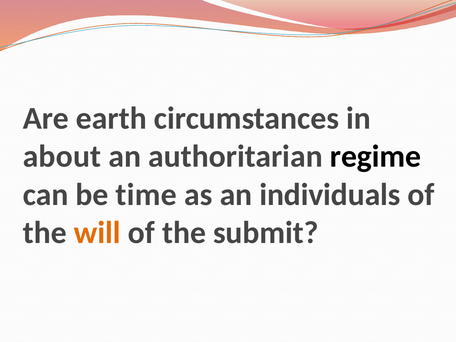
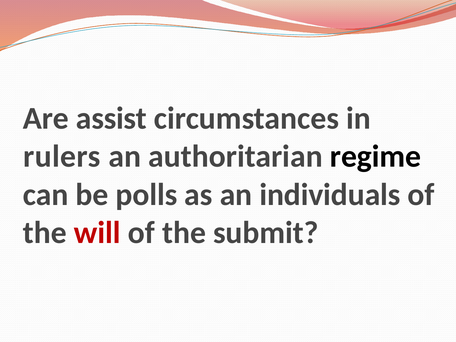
earth: earth -> assist
about: about -> rulers
time: time -> polls
will colour: orange -> red
